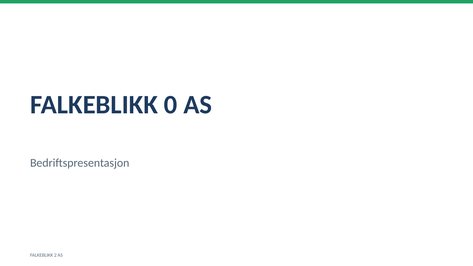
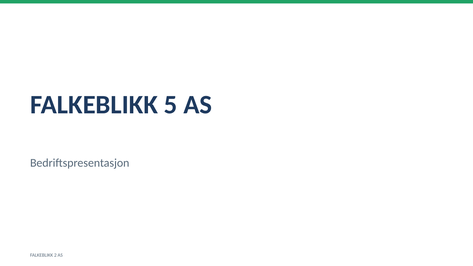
0: 0 -> 5
